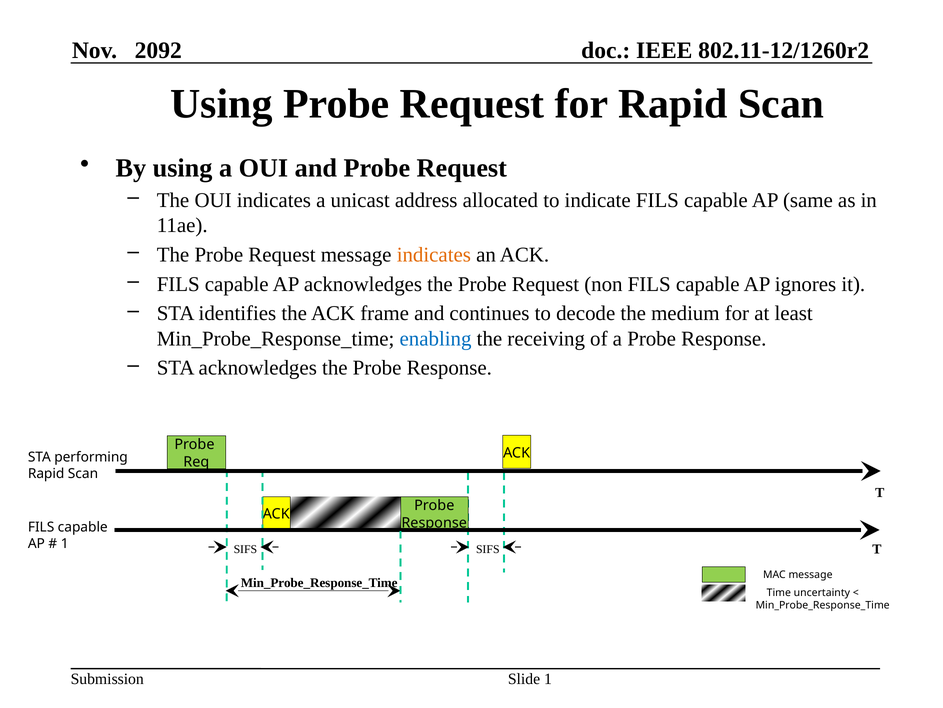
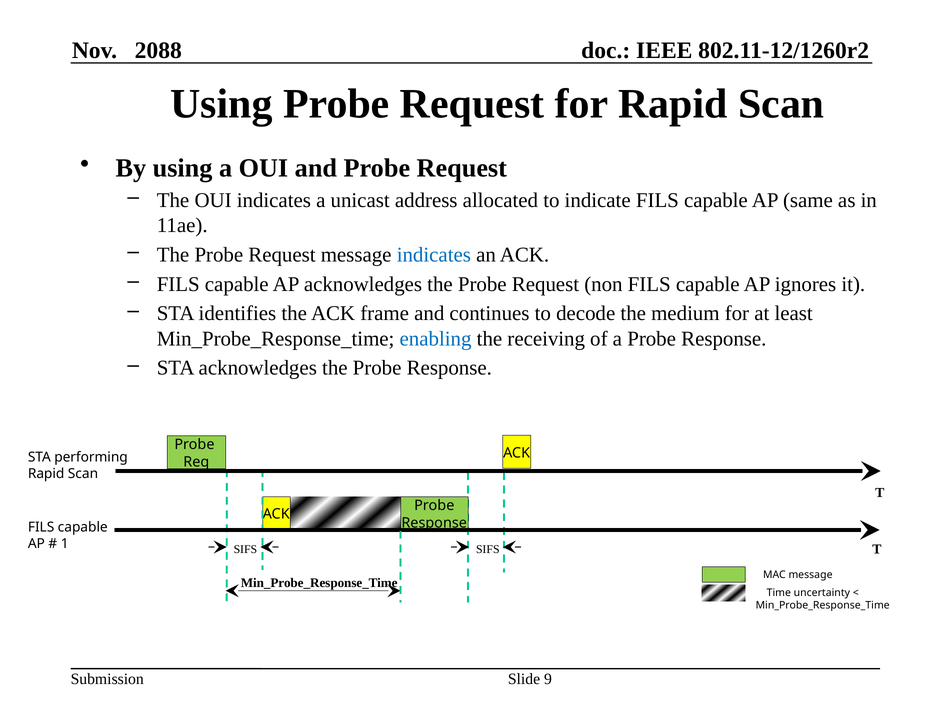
2092: 2092 -> 2088
indicates at (434, 255) colour: orange -> blue
Slide 1: 1 -> 9
